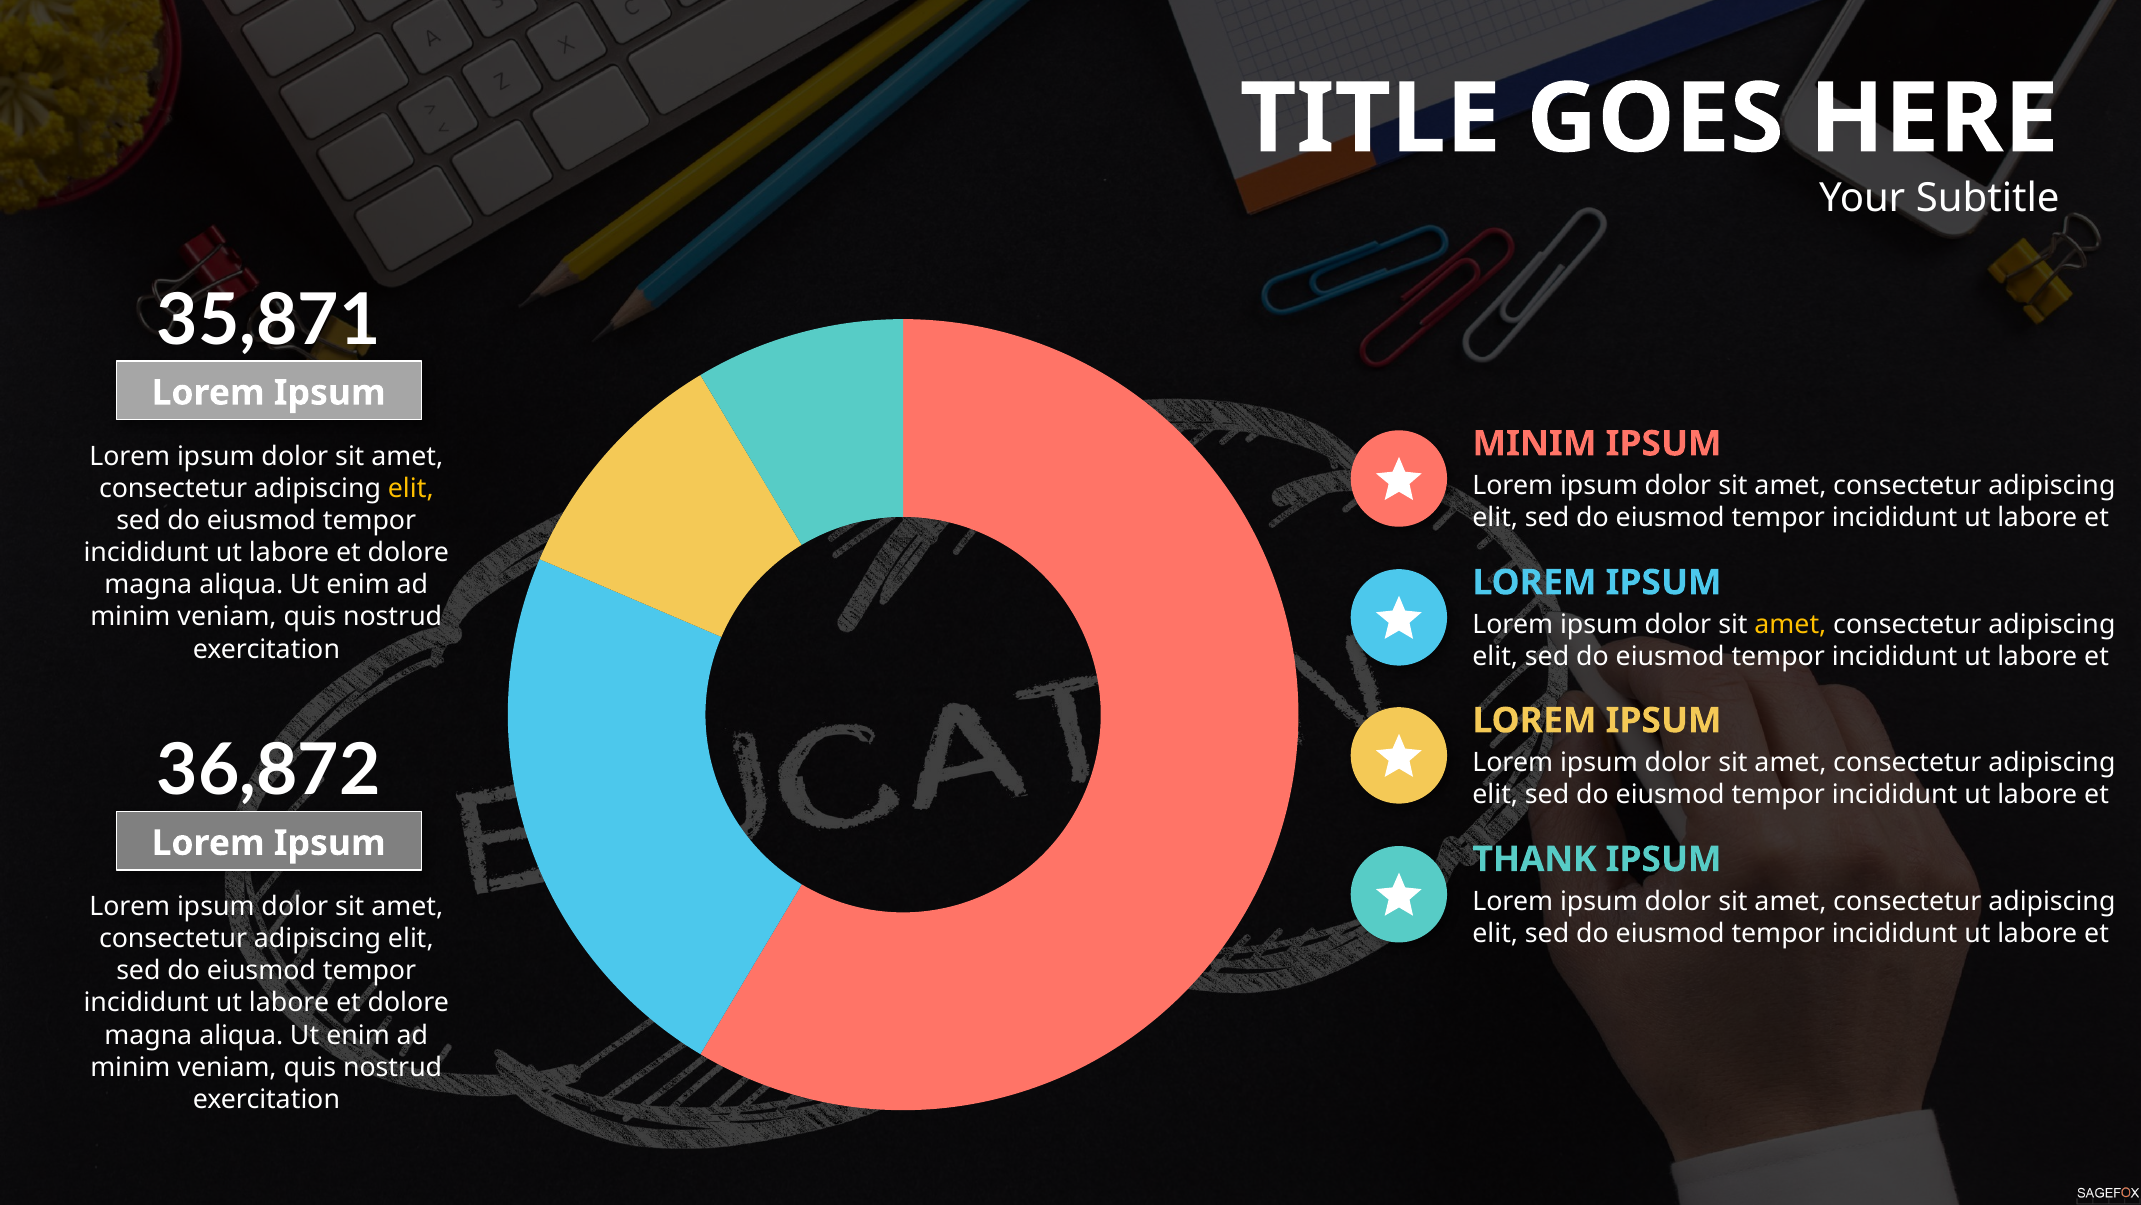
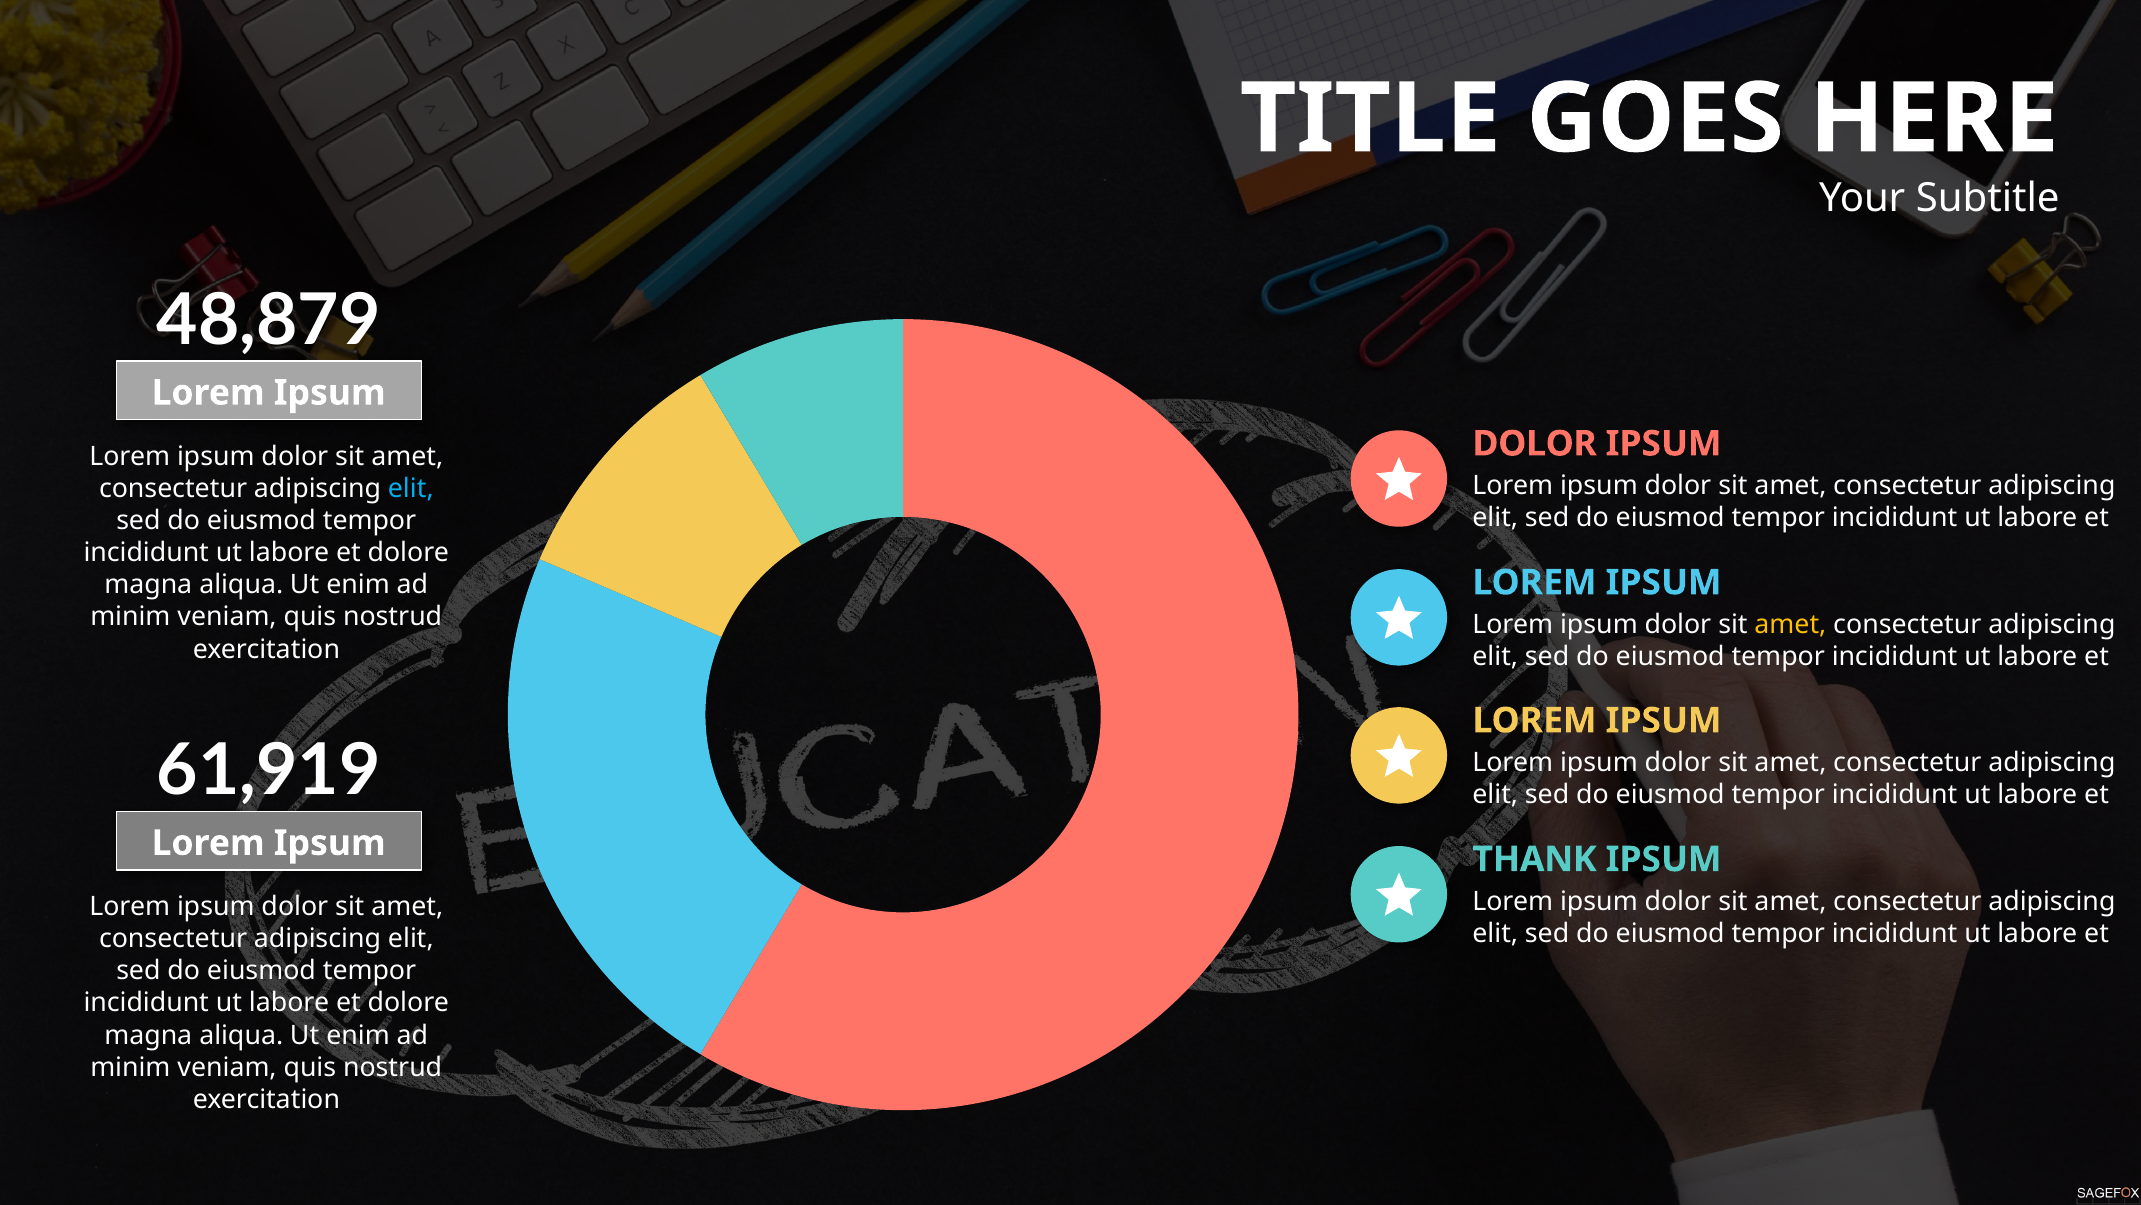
35,871: 35,871 -> 48,879
MINIM at (1534, 443): MINIM -> DOLOR
elit at (411, 488) colour: yellow -> light blue
36,872: 36,872 -> 61,919
